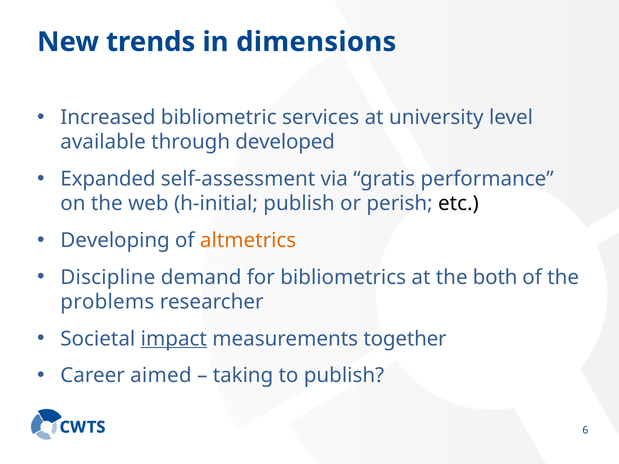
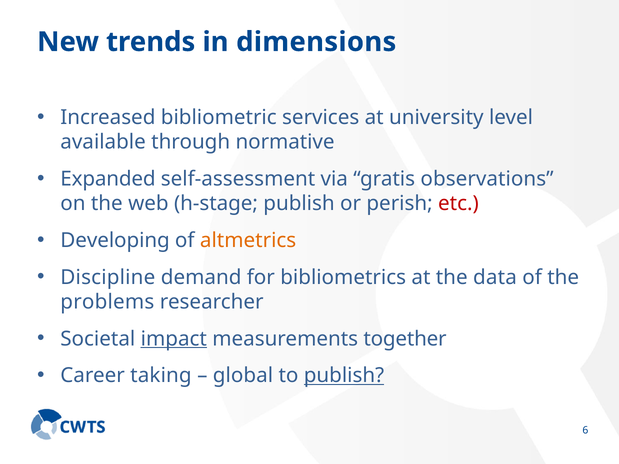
developed: developed -> normative
performance: performance -> observations
h-initial: h-initial -> h-stage
etc colour: black -> red
both: both -> data
aimed: aimed -> taking
taking: taking -> global
publish at (344, 376) underline: none -> present
